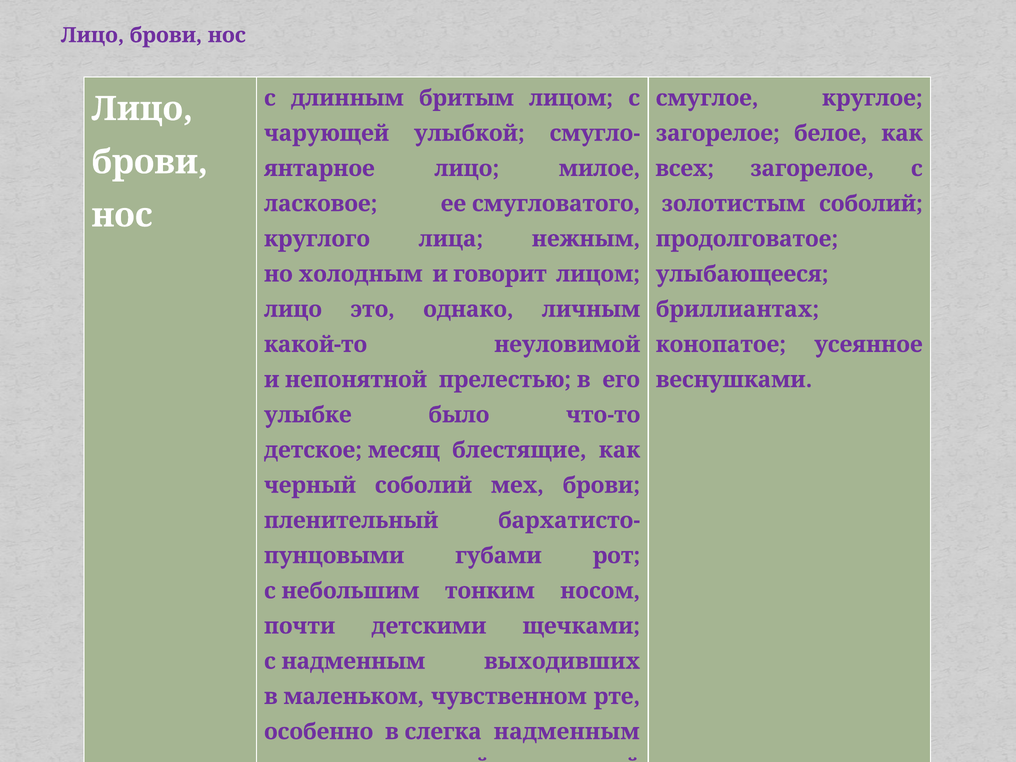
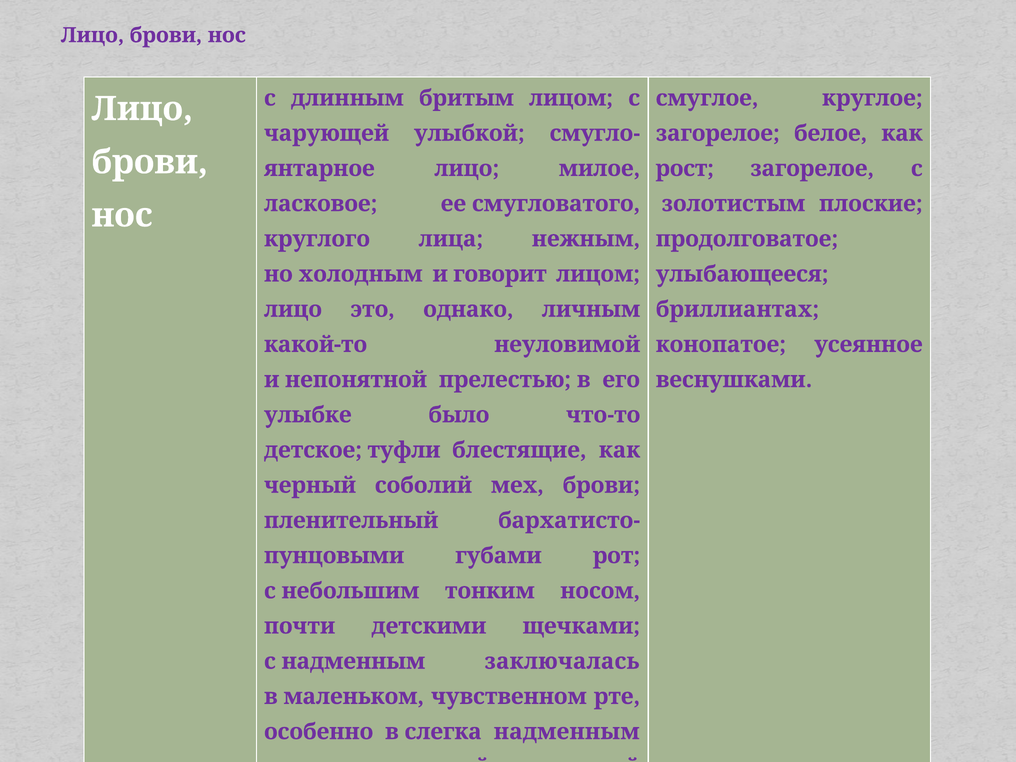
всех: всех -> рост
золотистым соболий: соболий -> плоские
месяц: месяц -> туфли
выходивших: выходивших -> заключалась
